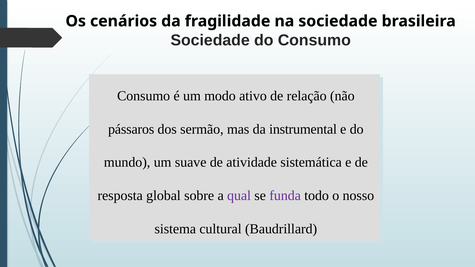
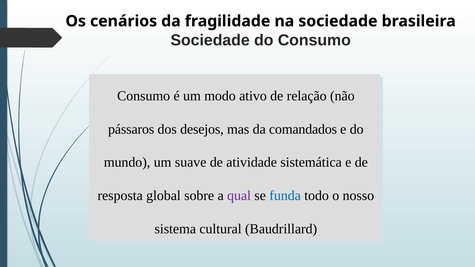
sermão: sermão -> desejos
instrumental: instrumental -> comandados
funda colour: purple -> blue
